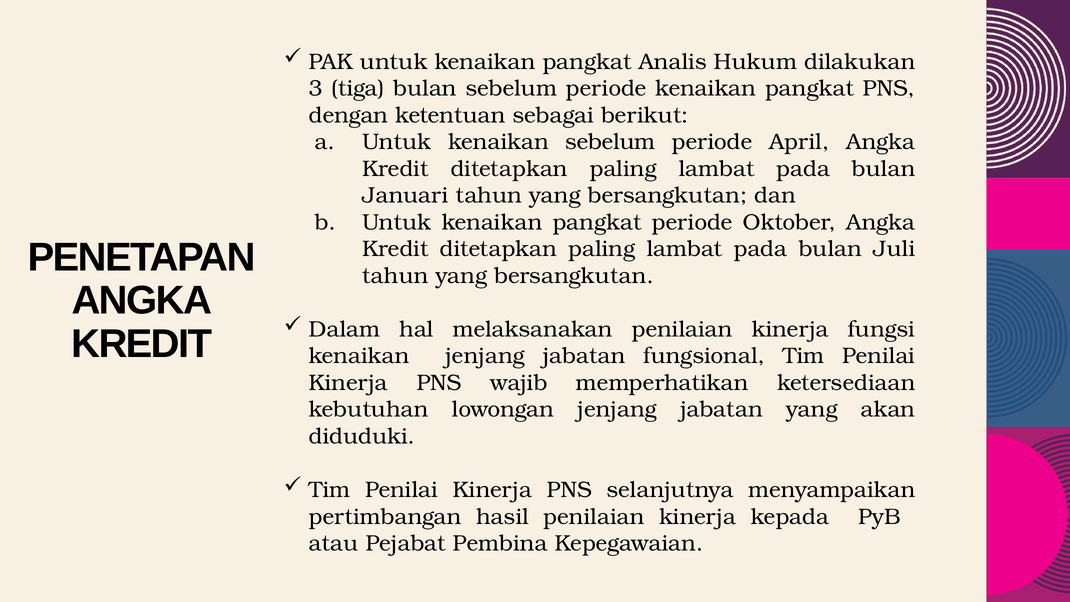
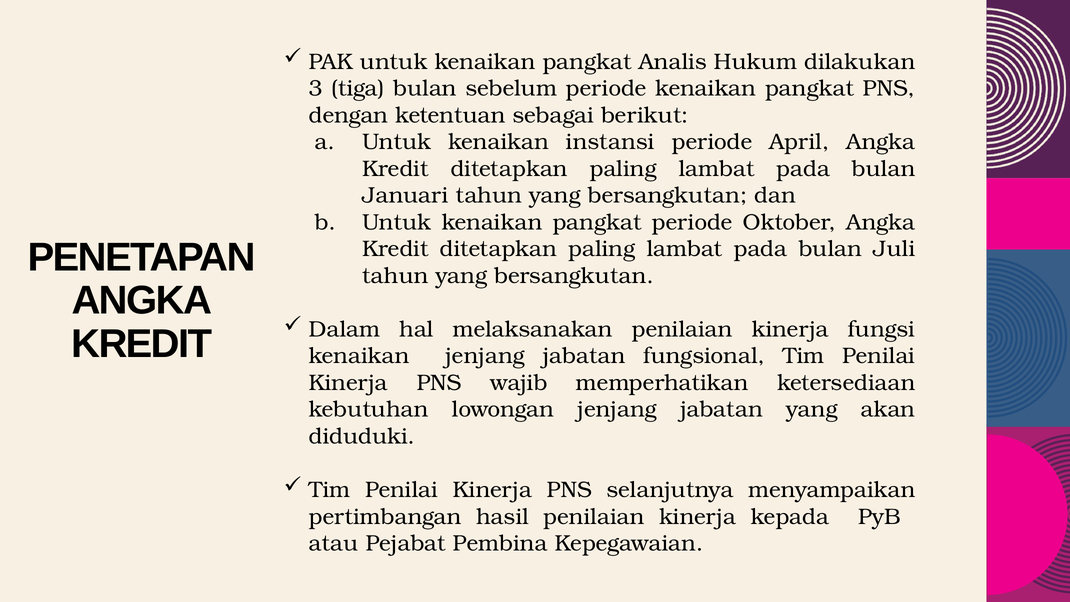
kenaikan sebelum: sebelum -> instansi
